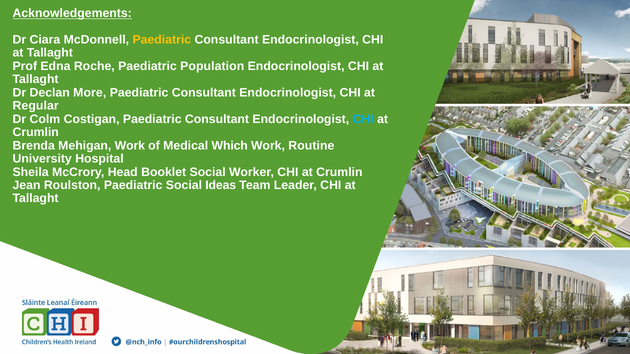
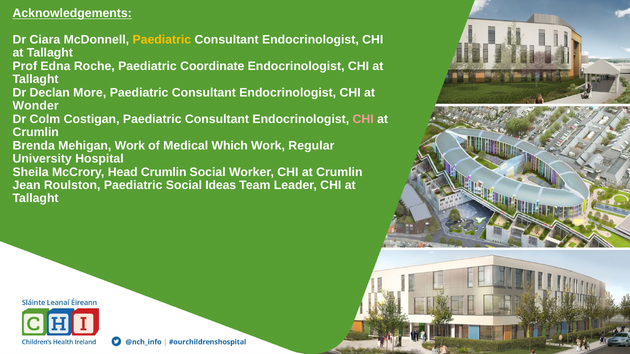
Population: Population -> Coordinate
Regular: Regular -> Wonder
CHI at (363, 119) colour: light blue -> pink
Routine: Routine -> Regular
Head Booklet: Booklet -> Crumlin
